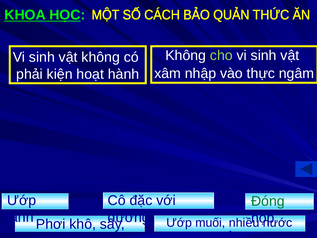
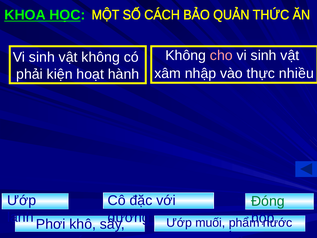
cho colour: light green -> pink
ngâm: ngâm -> nhiều
nhiều: nhiều -> phẩm
